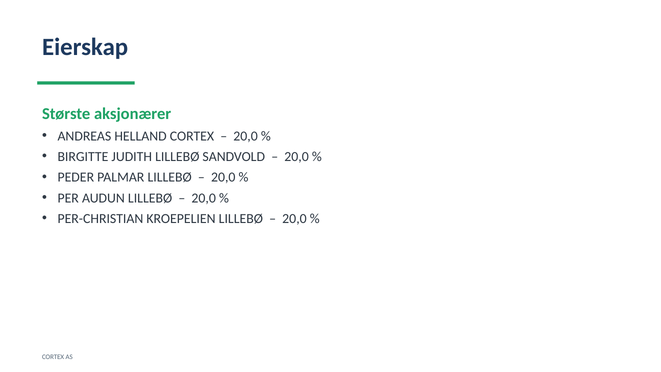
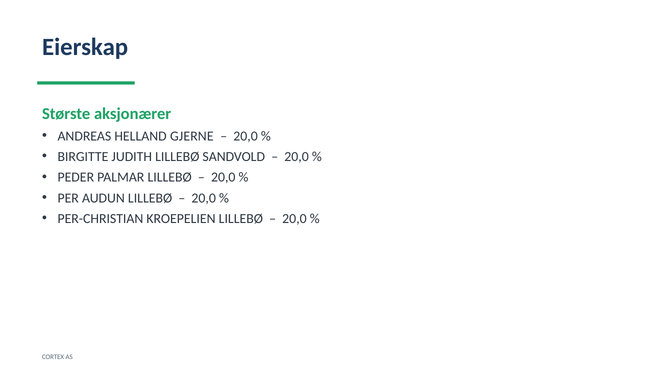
HELLAND CORTEX: CORTEX -> GJERNE
